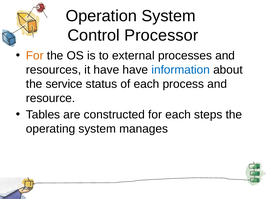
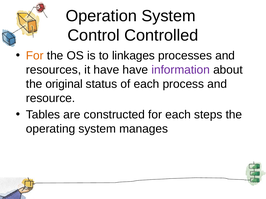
Processor: Processor -> Controlled
external: external -> linkages
information colour: blue -> purple
service: service -> original
